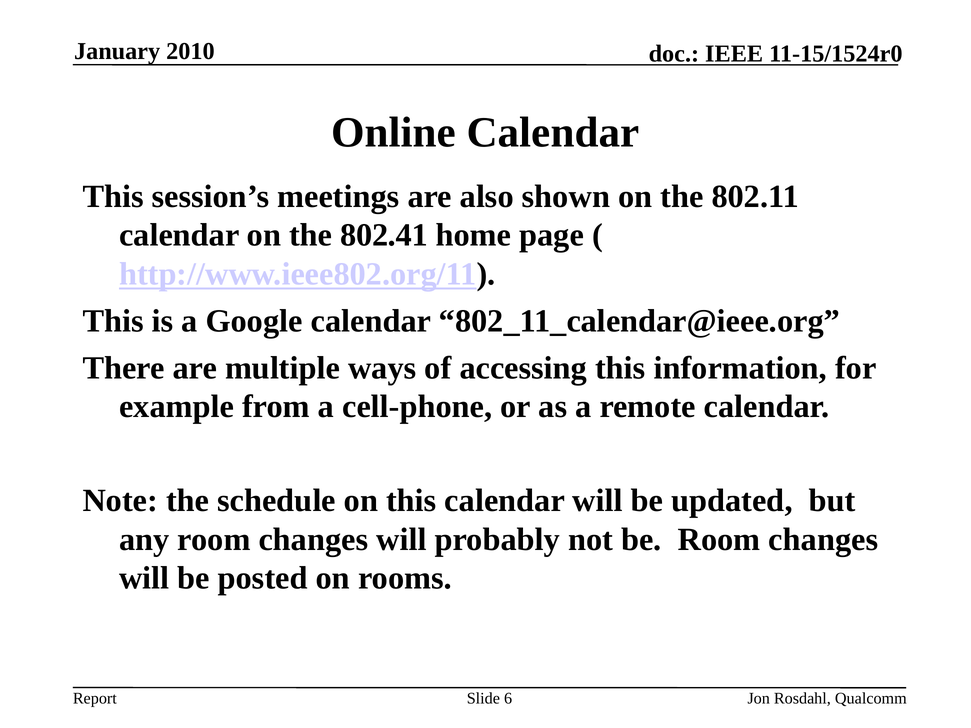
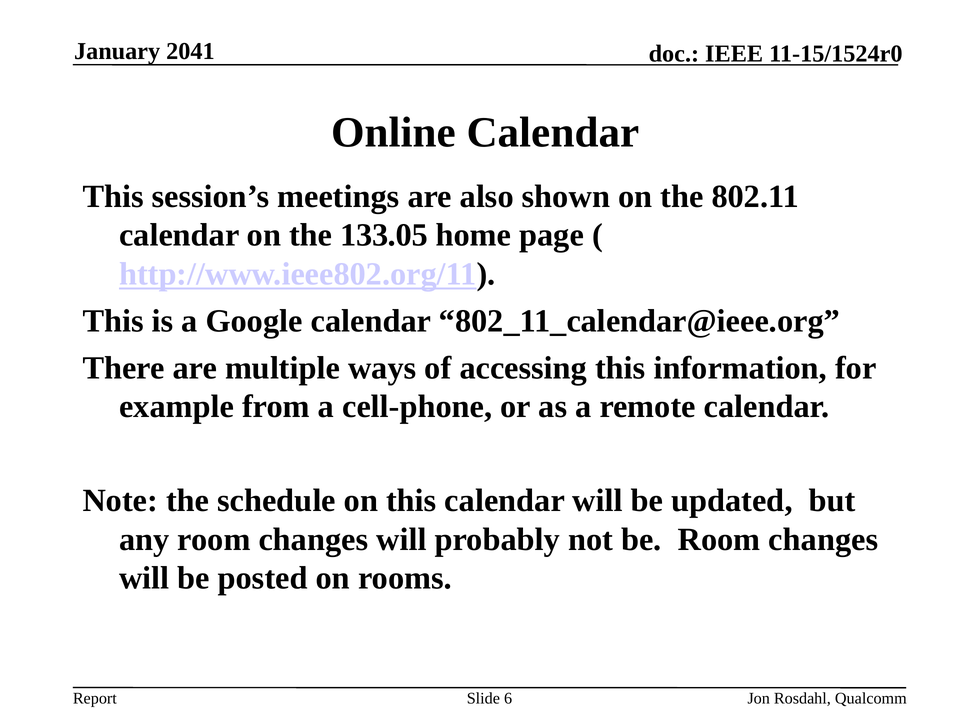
2010: 2010 -> 2041
802.41: 802.41 -> 133.05
